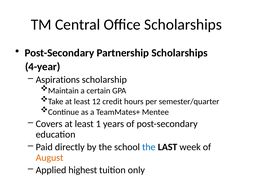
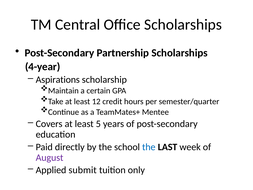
1: 1 -> 5
August colour: orange -> purple
highest: highest -> submit
